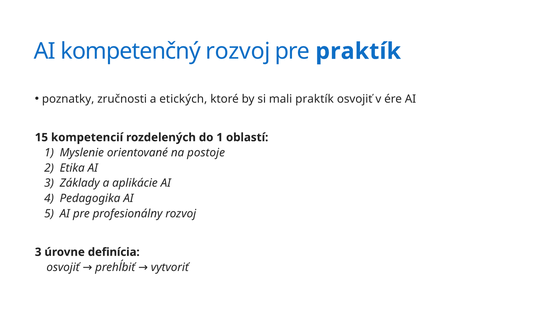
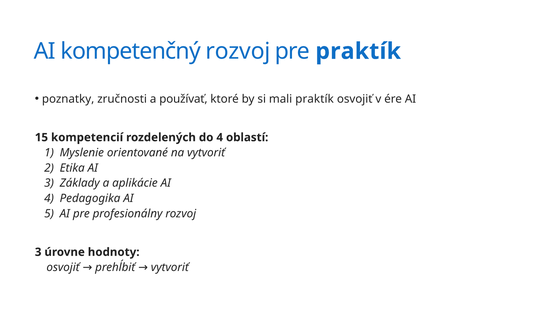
etických: etických -> používať
do 1: 1 -> 4
na postoje: postoje -> vytvoriť
definícia: definícia -> hodnoty
